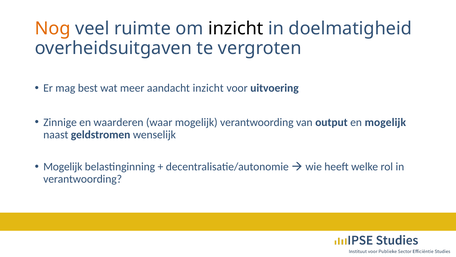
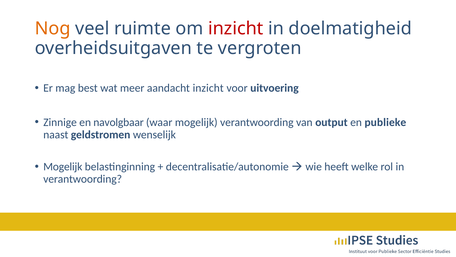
inzicht at (236, 29) colour: black -> red
waarderen: waarderen -> navolgbaar
en mogelijk: mogelijk -> publieke
